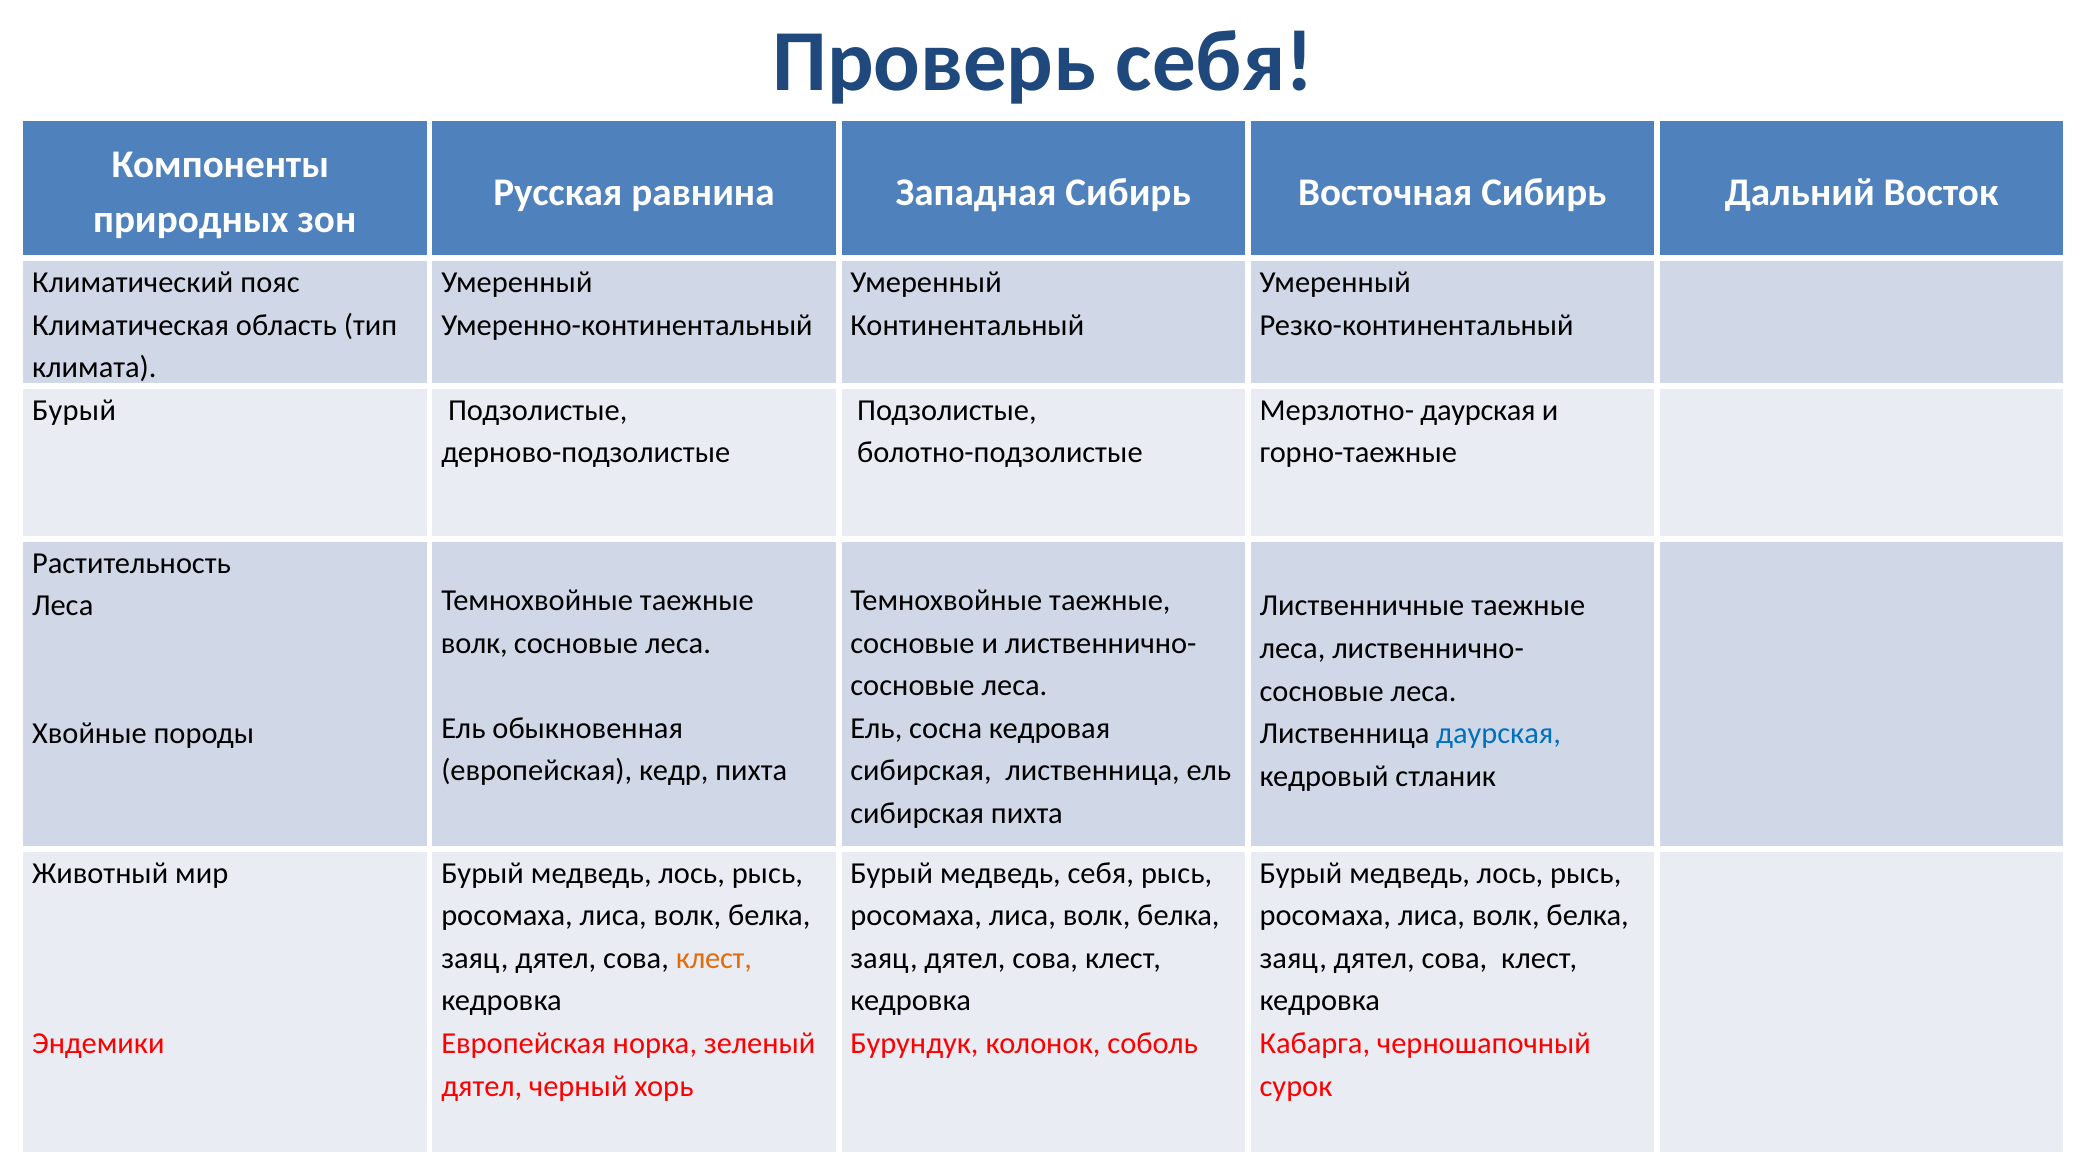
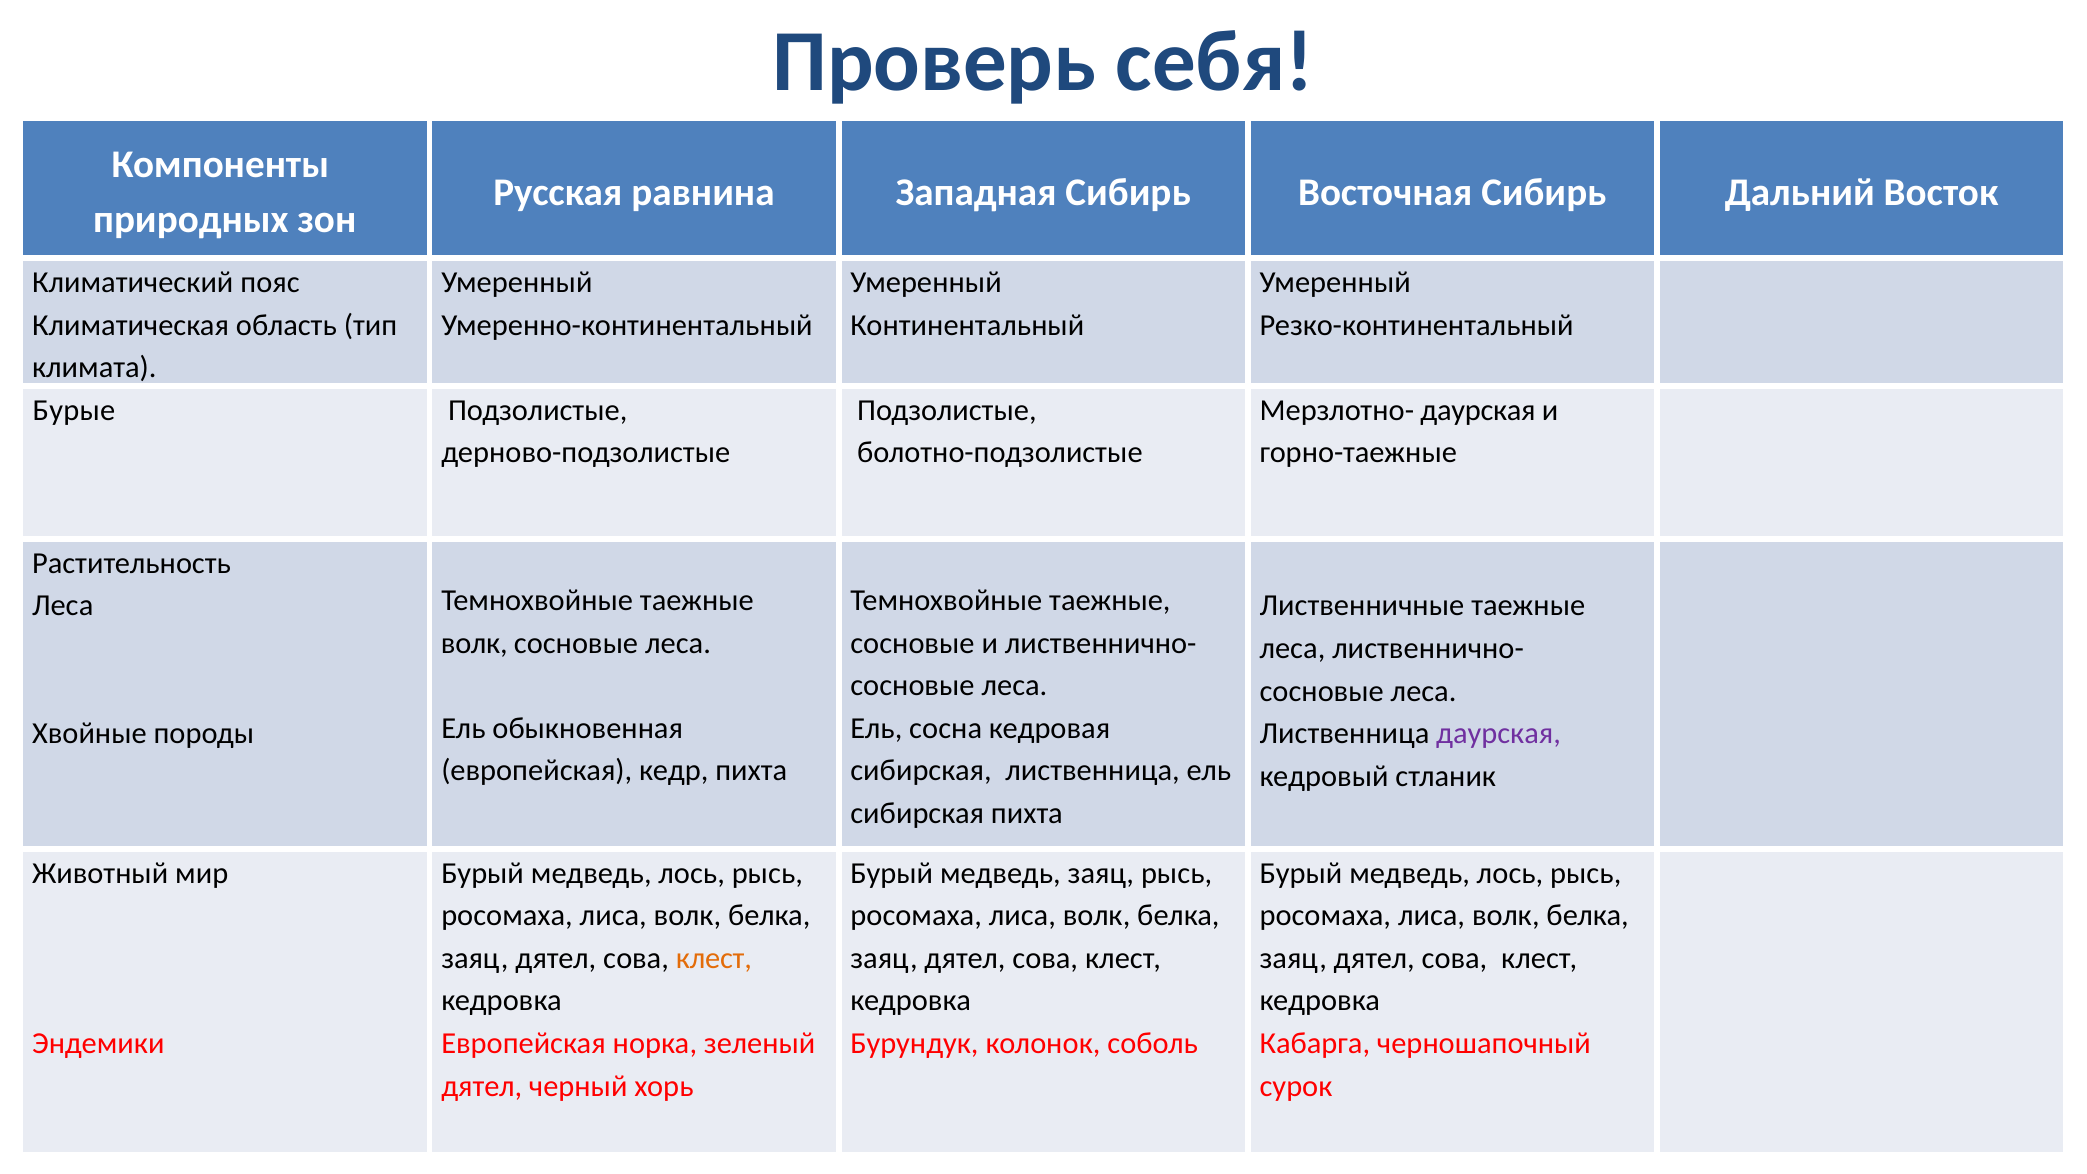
Бурый at (74, 410): Бурый -> Бурые
даурская at (1499, 734) colour: blue -> purple
медведь себя: себя -> заяц
